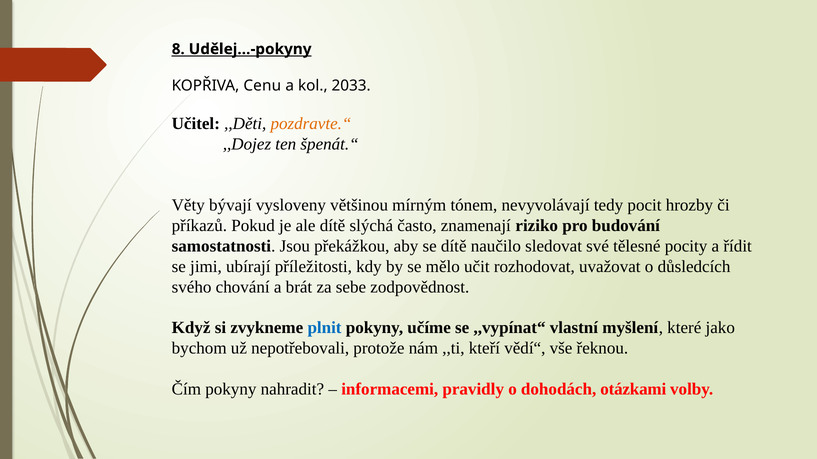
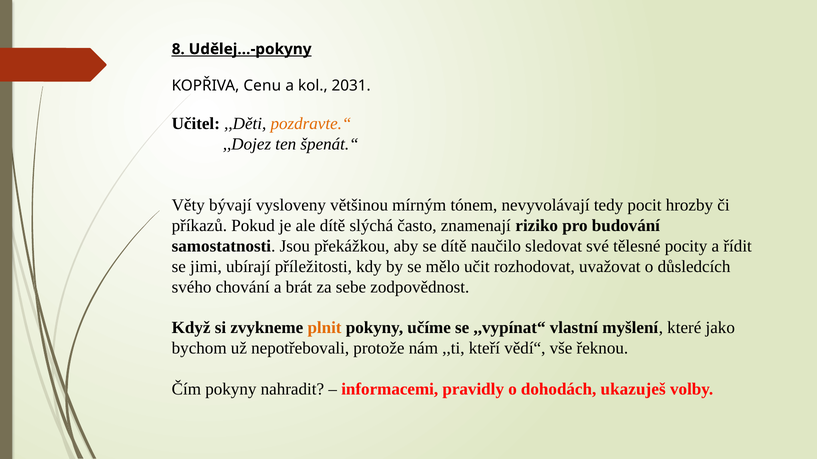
2033: 2033 -> 2031
plnit colour: blue -> orange
otázkami: otázkami -> ukazuješ
